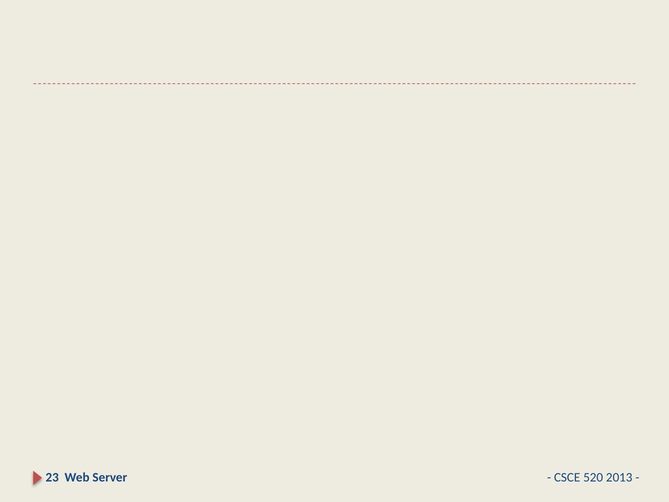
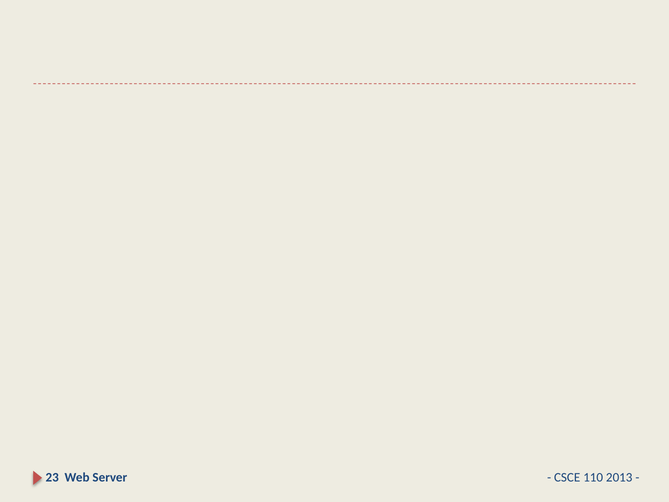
520: 520 -> 110
